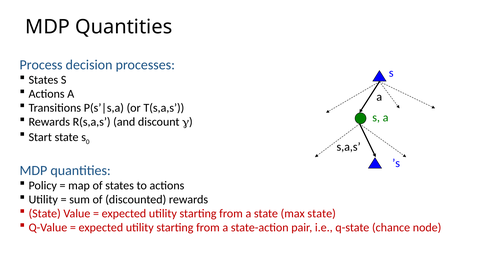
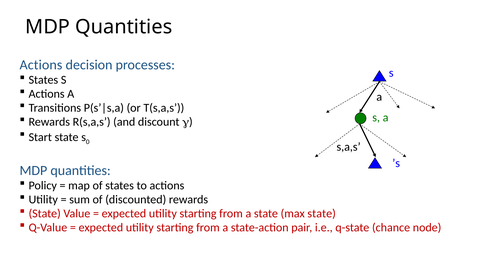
Process at (41, 65): Process -> Actions
